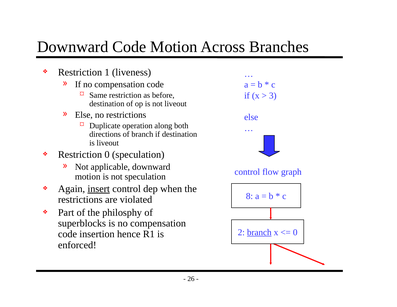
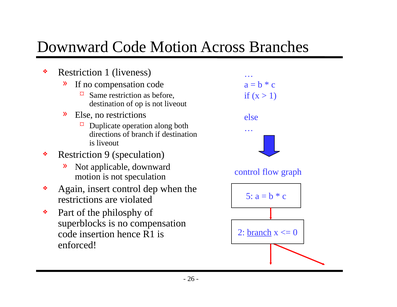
3 at (273, 96): 3 -> 1
Restriction 0: 0 -> 9
insert underline: present -> none
8: 8 -> 5
